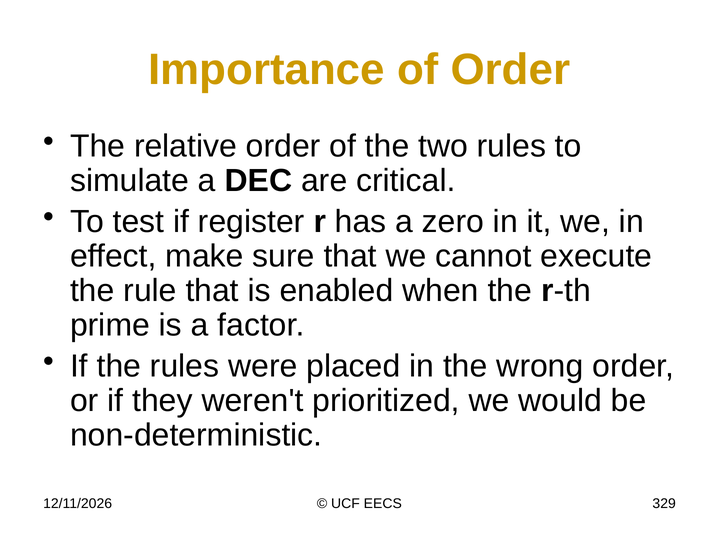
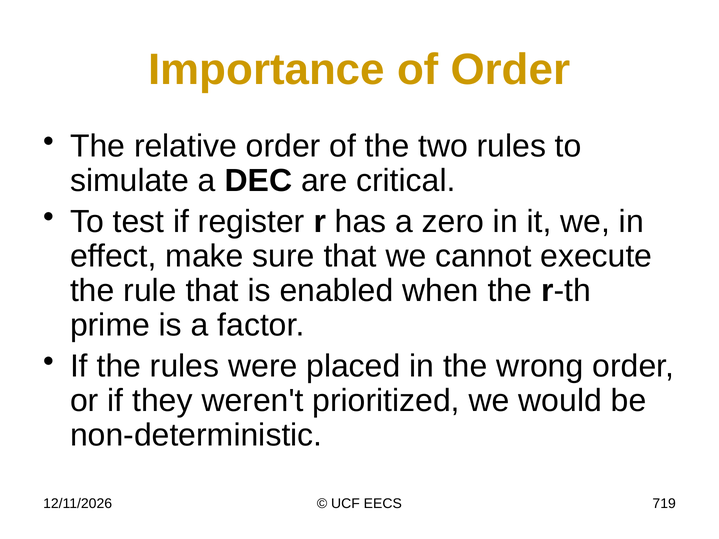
329: 329 -> 719
